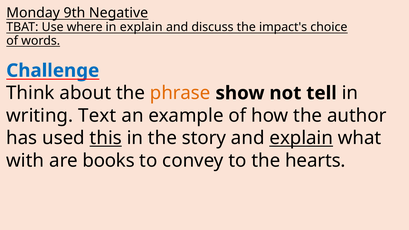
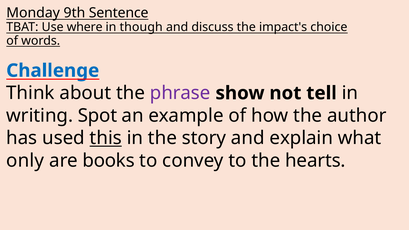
Negative: Negative -> Sentence
in explain: explain -> though
phrase colour: orange -> purple
Text: Text -> Spot
explain at (301, 138) underline: present -> none
with: with -> only
